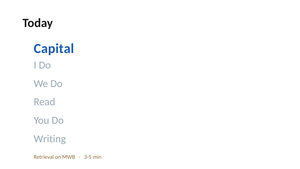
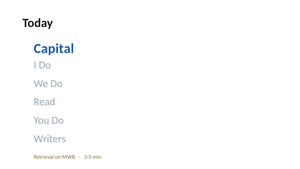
Writing: Writing -> Writers
